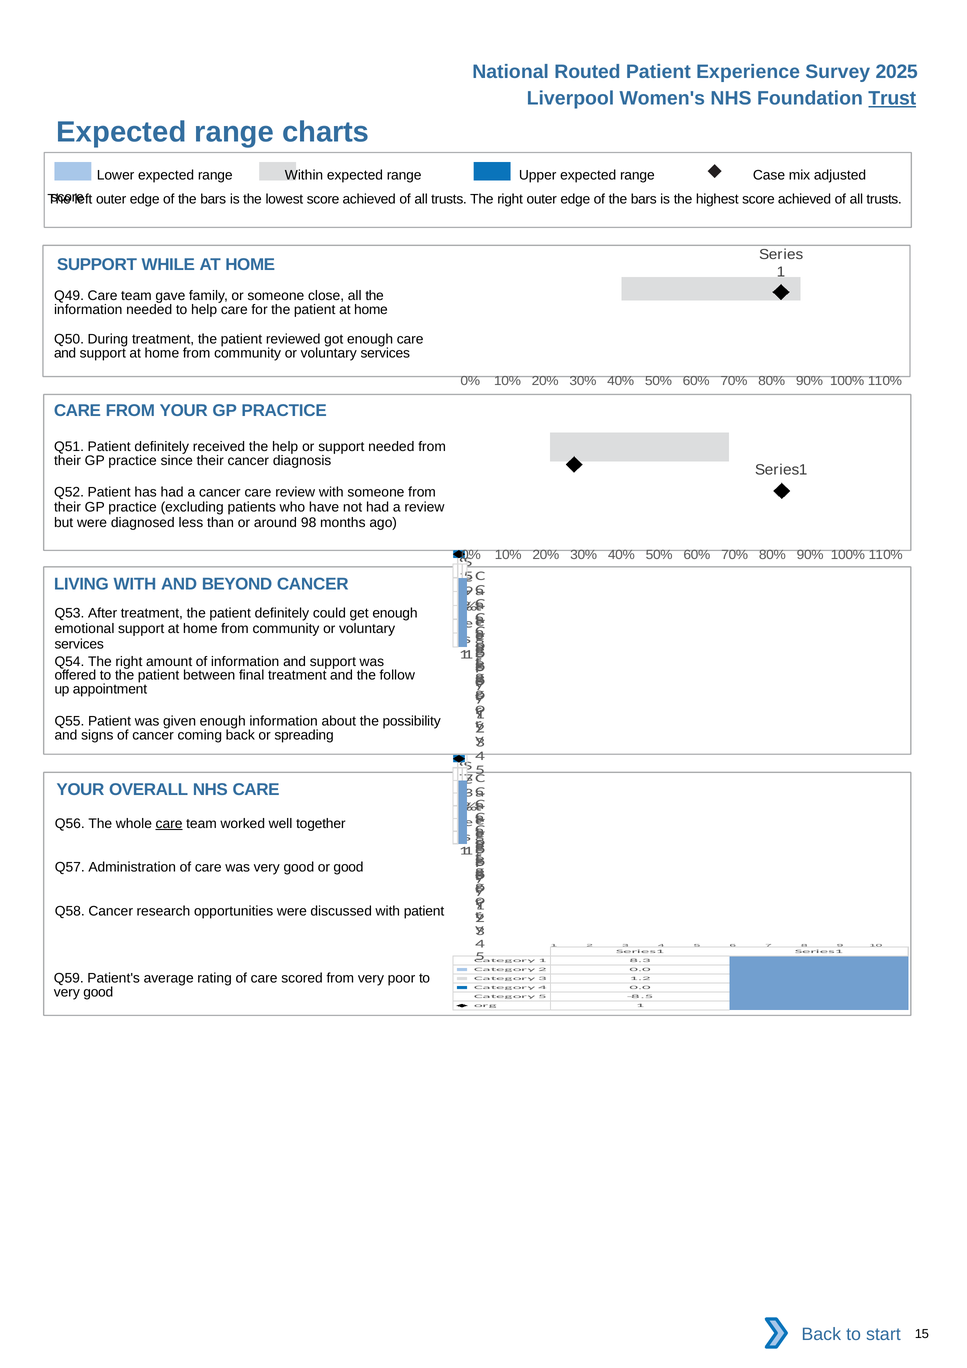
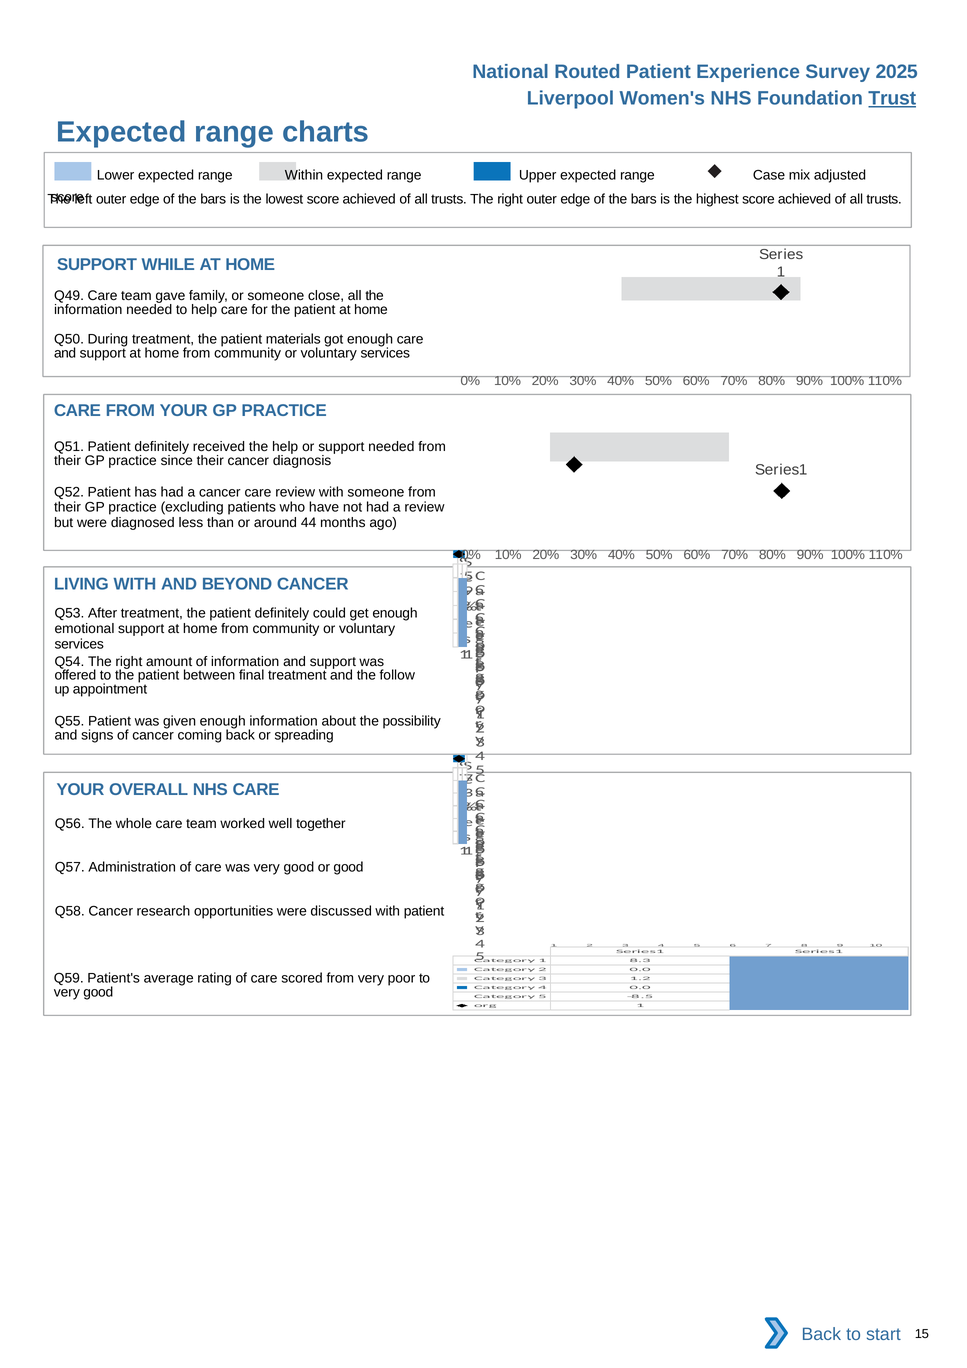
reviewed: reviewed -> materials
98: 98 -> 44
care at (169, 824) underline: present -> none
